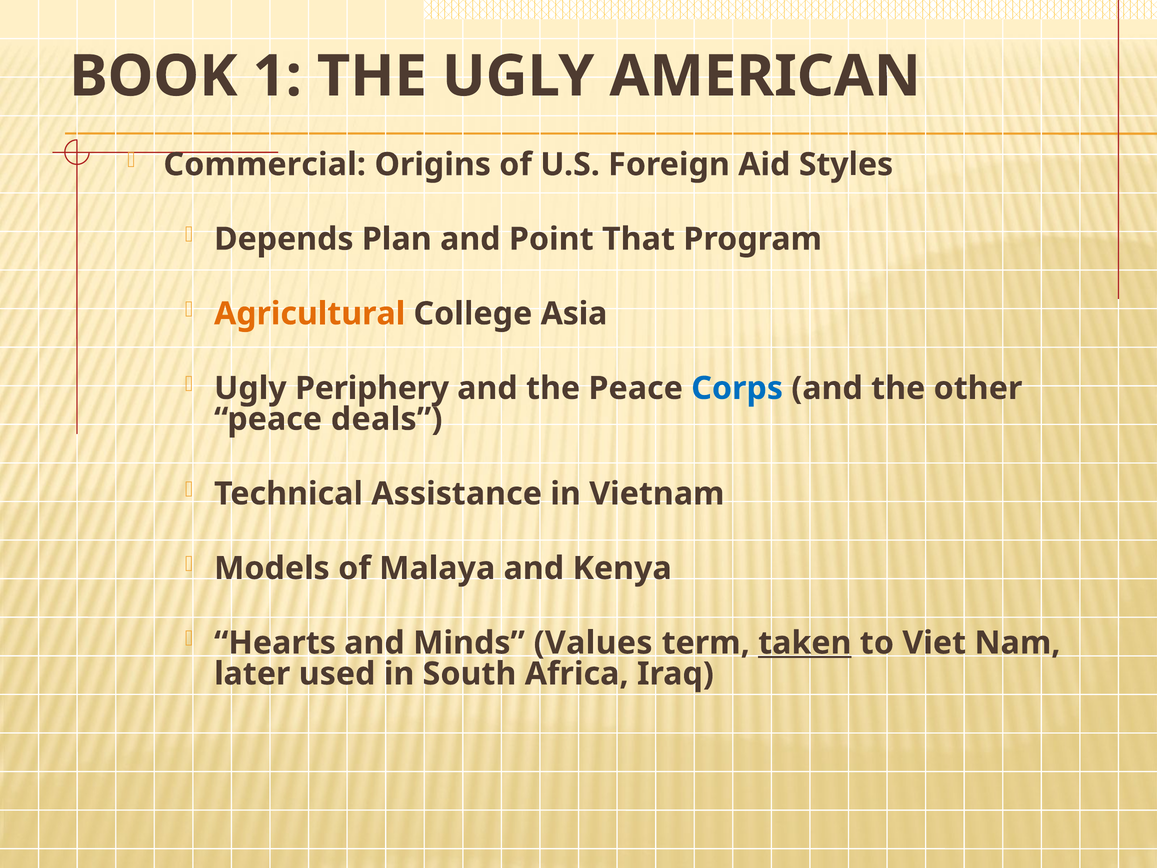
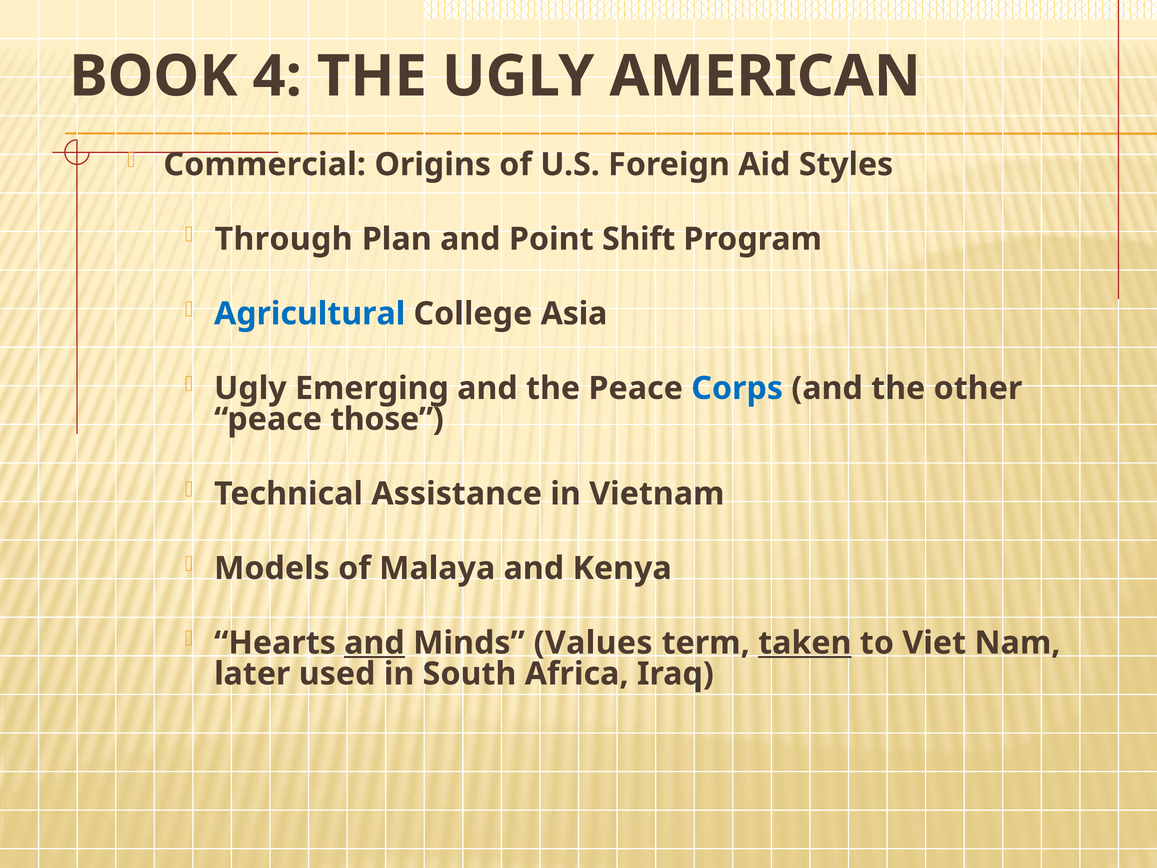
1: 1 -> 4
Depends: Depends -> Through
That: That -> Shift
Agricultural colour: orange -> blue
Periphery: Periphery -> Emerging
deals: deals -> those
and at (374, 643) underline: none -> present
